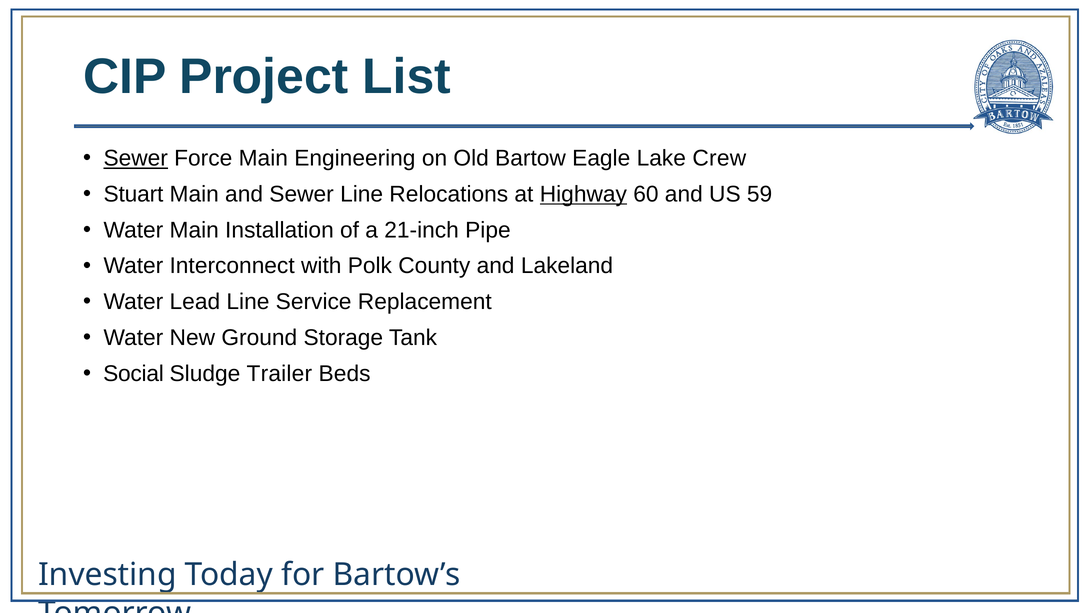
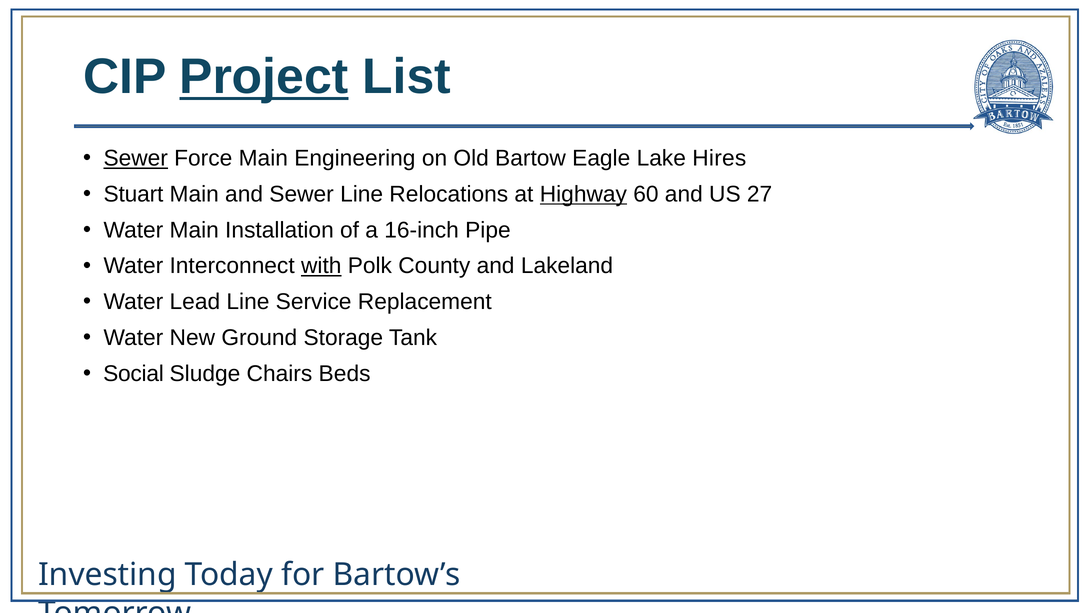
Project underline: none -> present
Crew: Crew -> Hires
59: 59 -> 27
21-inch: 21-inch -> 16-inch
with underline: none -> present
Trailer: Trailer -> Chairs
